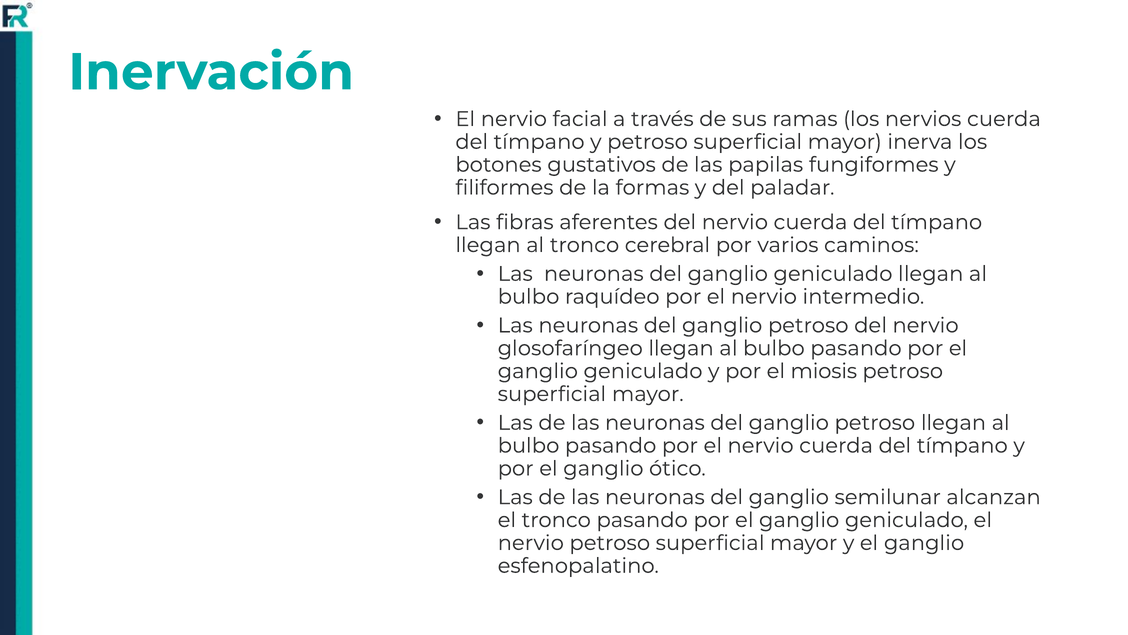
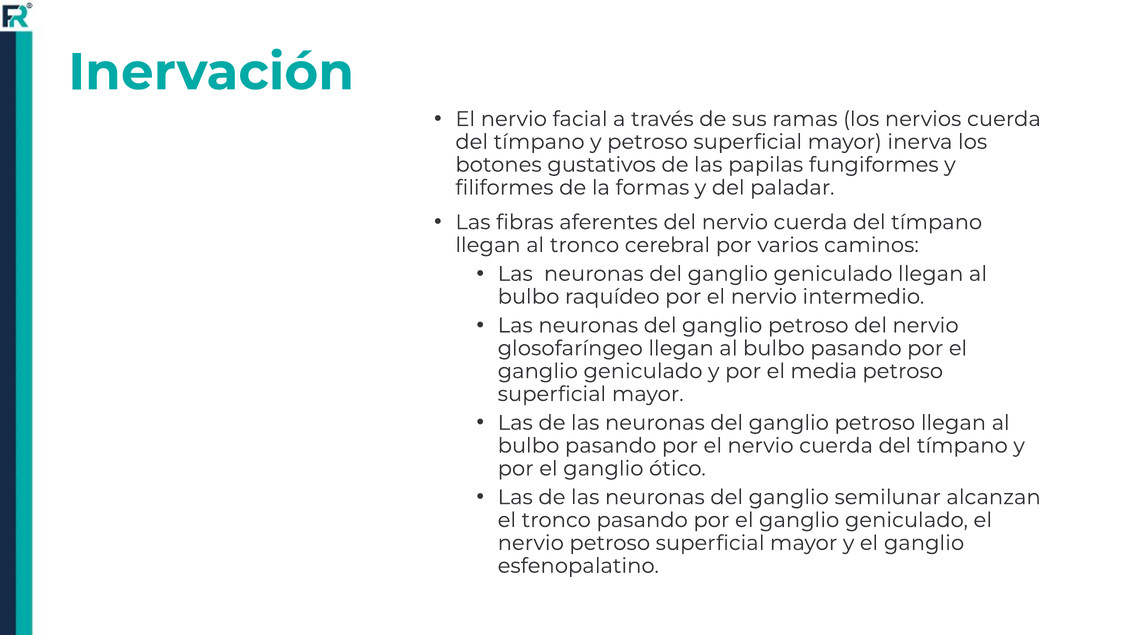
miosis: miosis -> media
